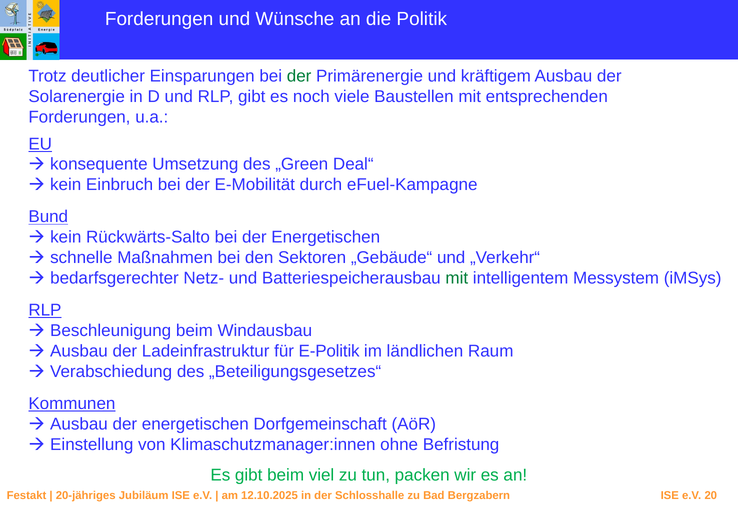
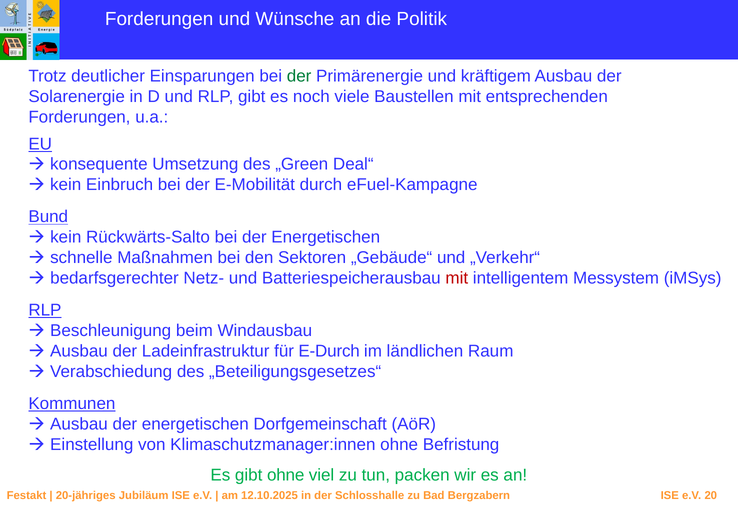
mit at (457, 278) colour: green -> red
E-Politik: E-Politik -> E-Durch
gibt beim: beim -> ohne
